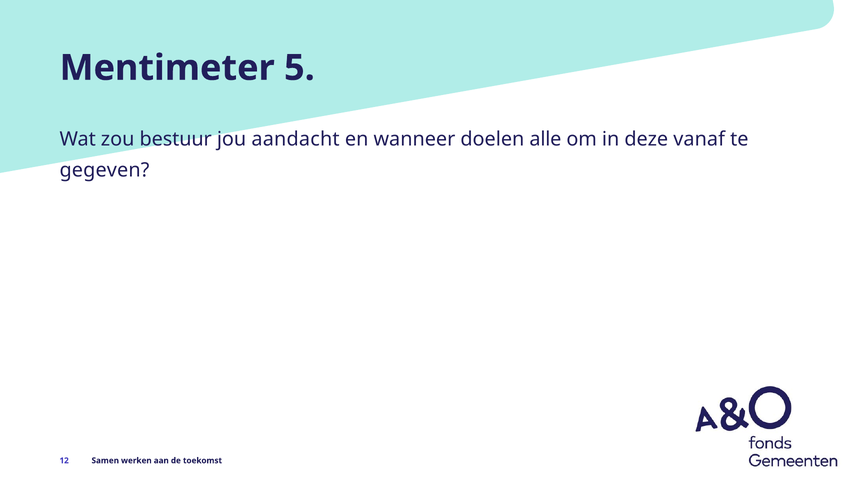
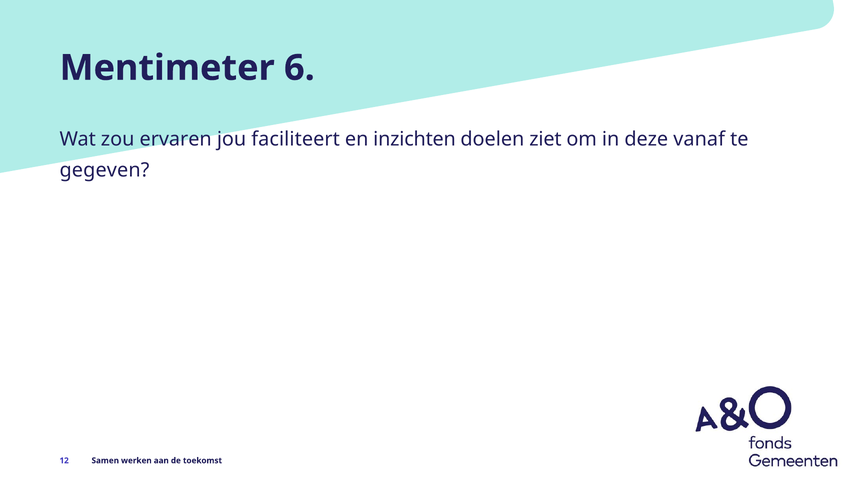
5: 5 -> 6
bestuur: bestuur -> ervaren
aandacht: aandacht -> faciliteert
wanneer: wanneer -> inzichten
alle: alle -> ziet
